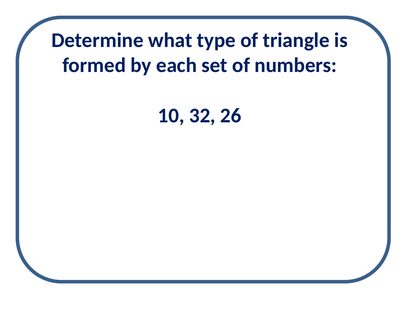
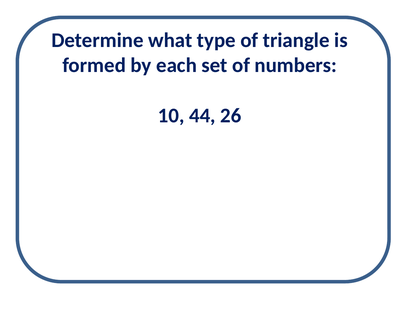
32: 32 -> 44
